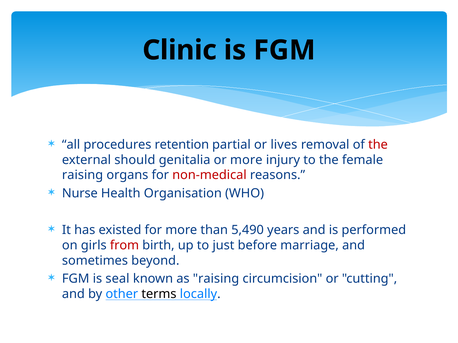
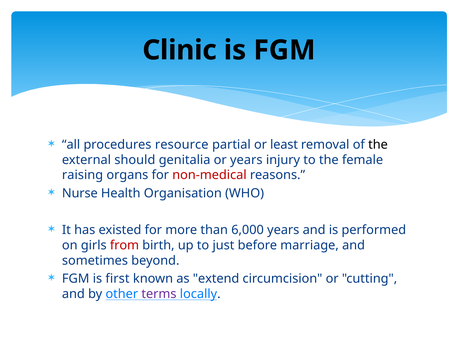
retention: retention -> resource
lives: lives -> least
the at (378, 145) colour: red -> black
or more: more -> years
5,490: 5,490 -> 6,000
seal: seal -> first
as raising: raising -> extend
terms colour: black -> purple
